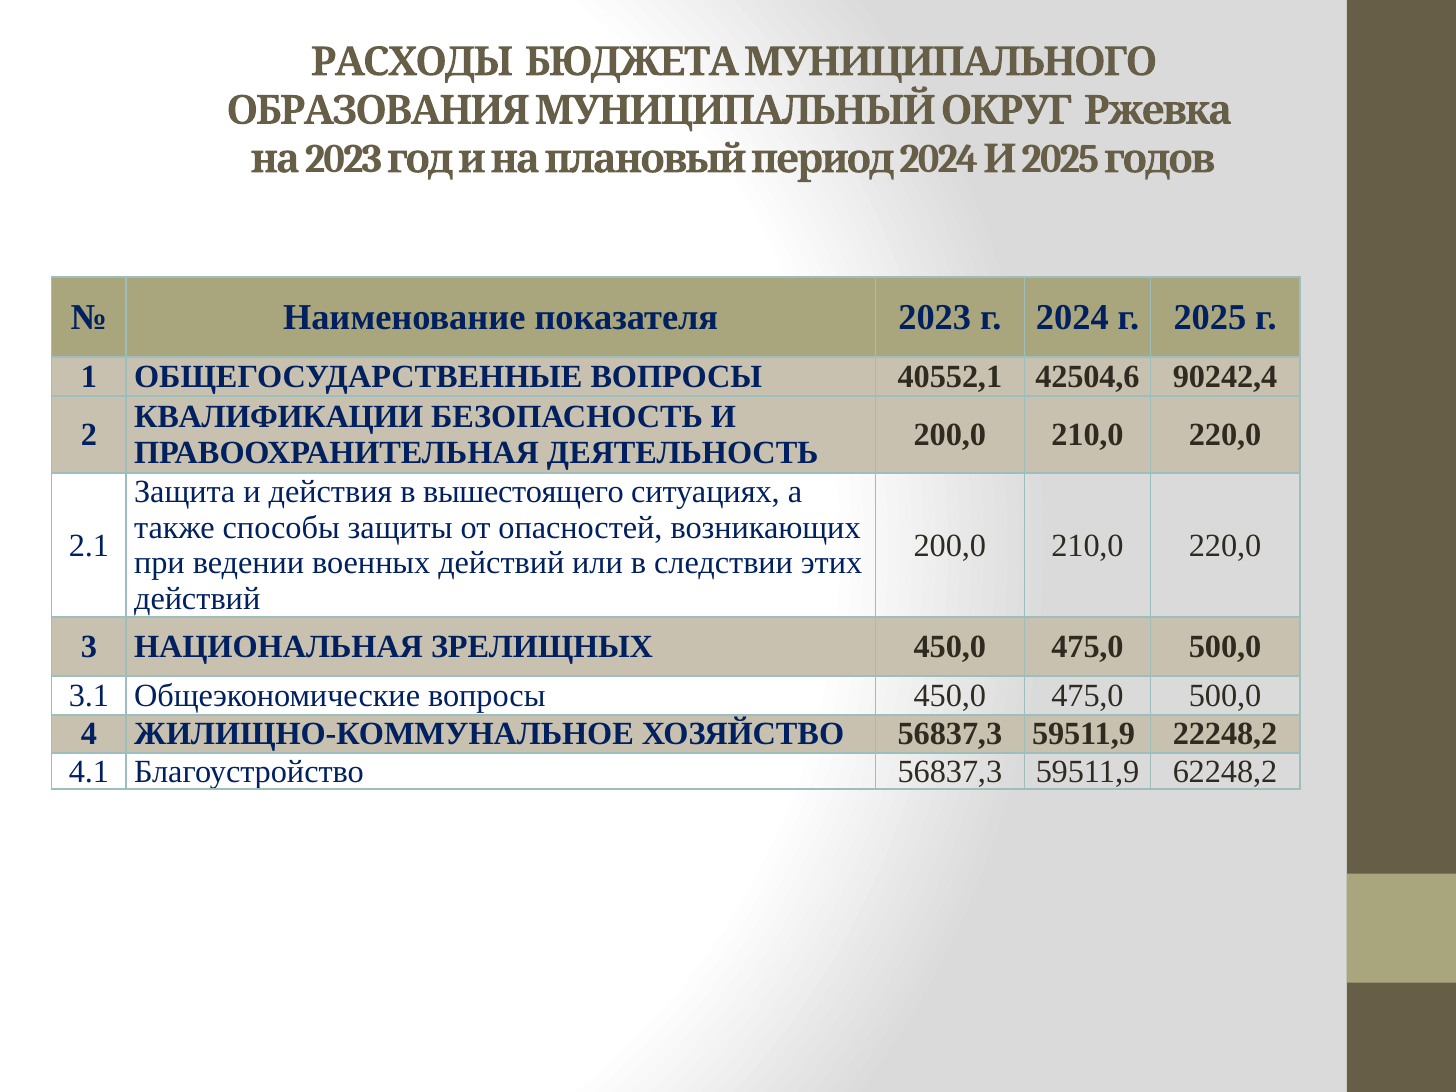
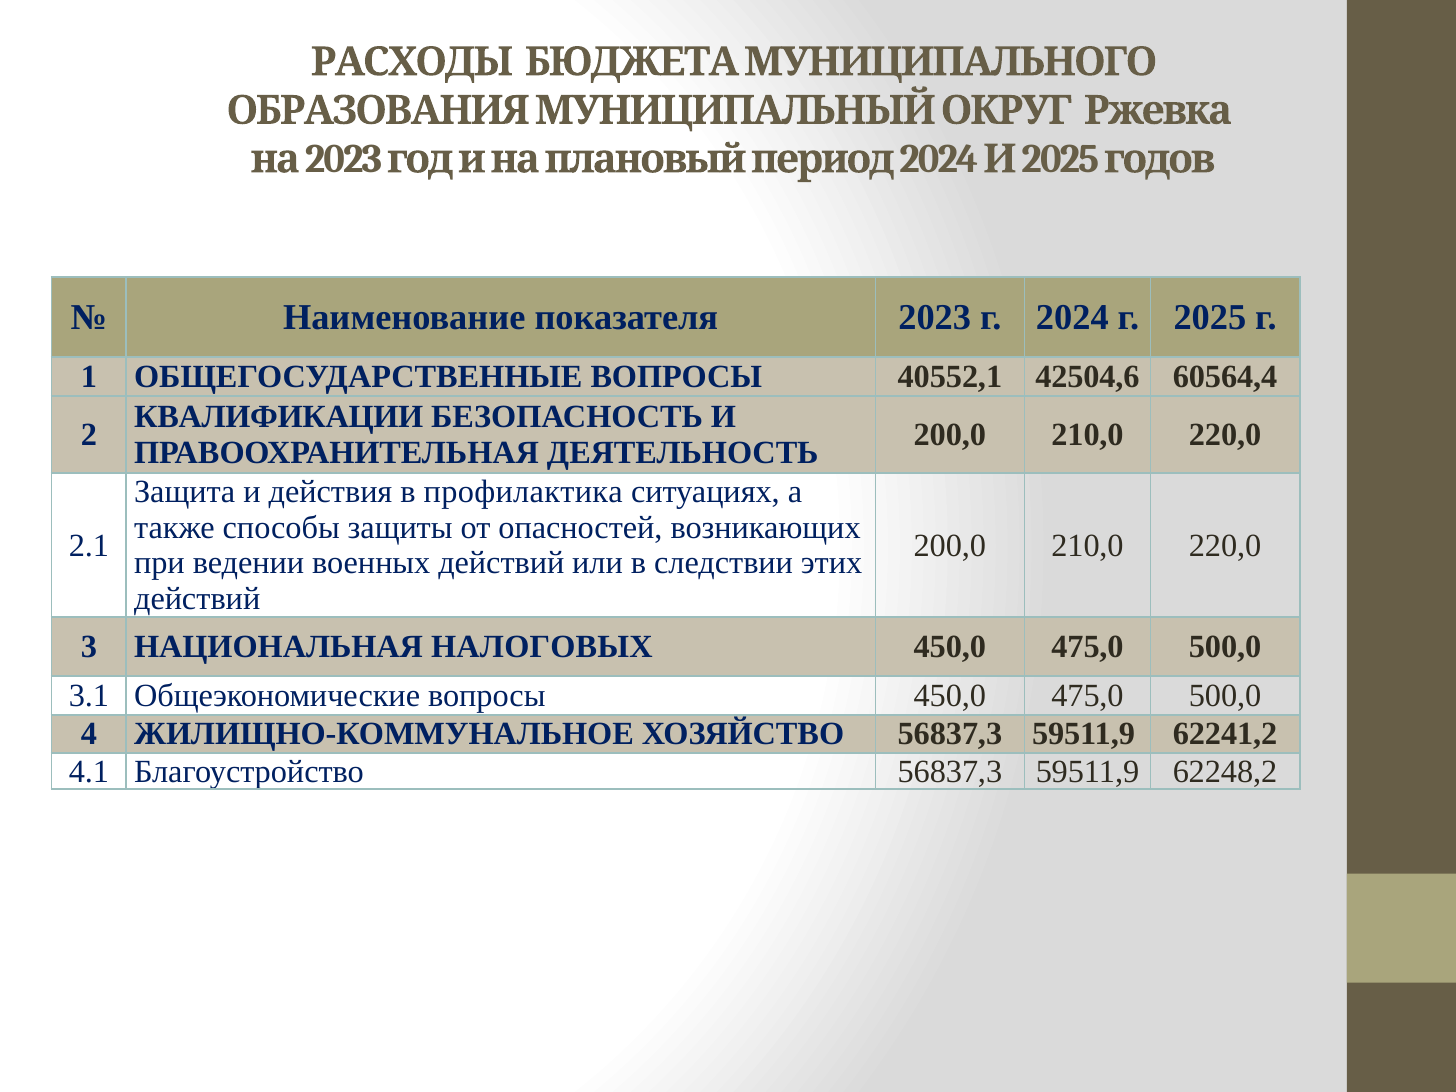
90242,4: 90242,4 -> 60564,4
вышестоящего: вышестоящего -> профилактика
ЗРЕЛИЩНЫХ: ЗРЕЛИЩНЫХ -> НАЛОГОВЫХ
22248,2: 22248,2 -> 62241,2
